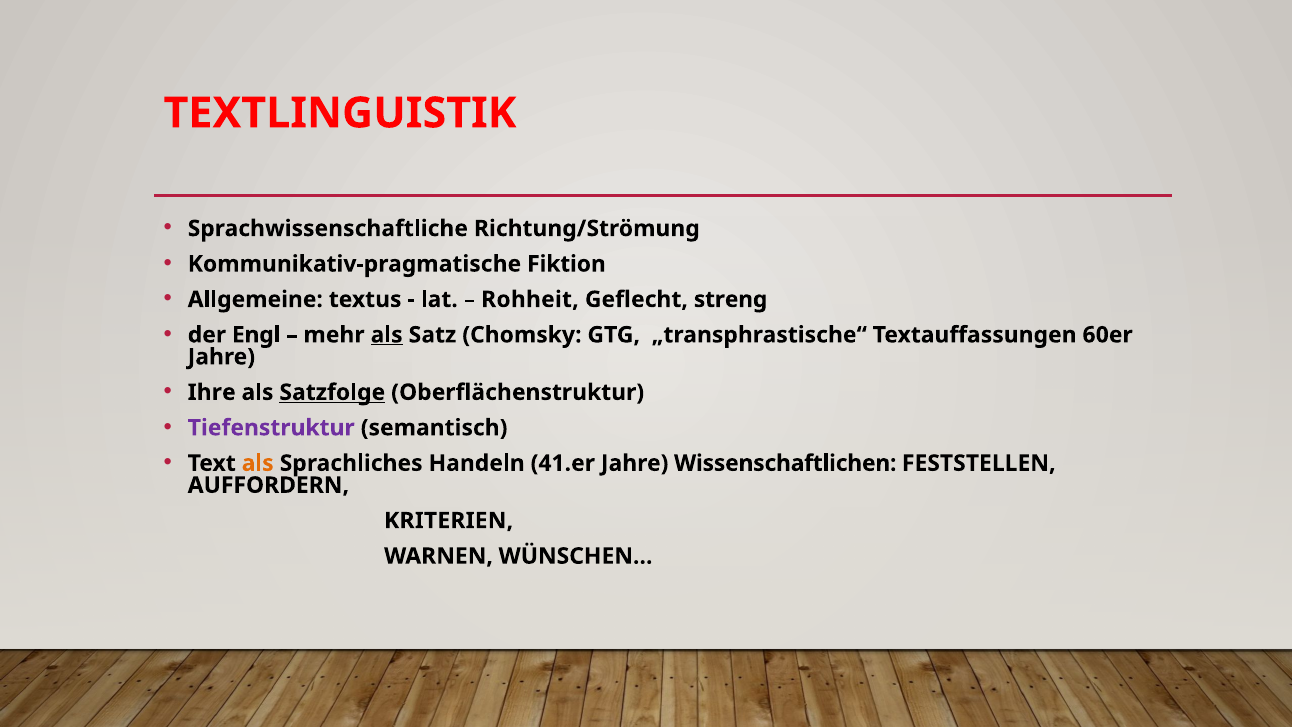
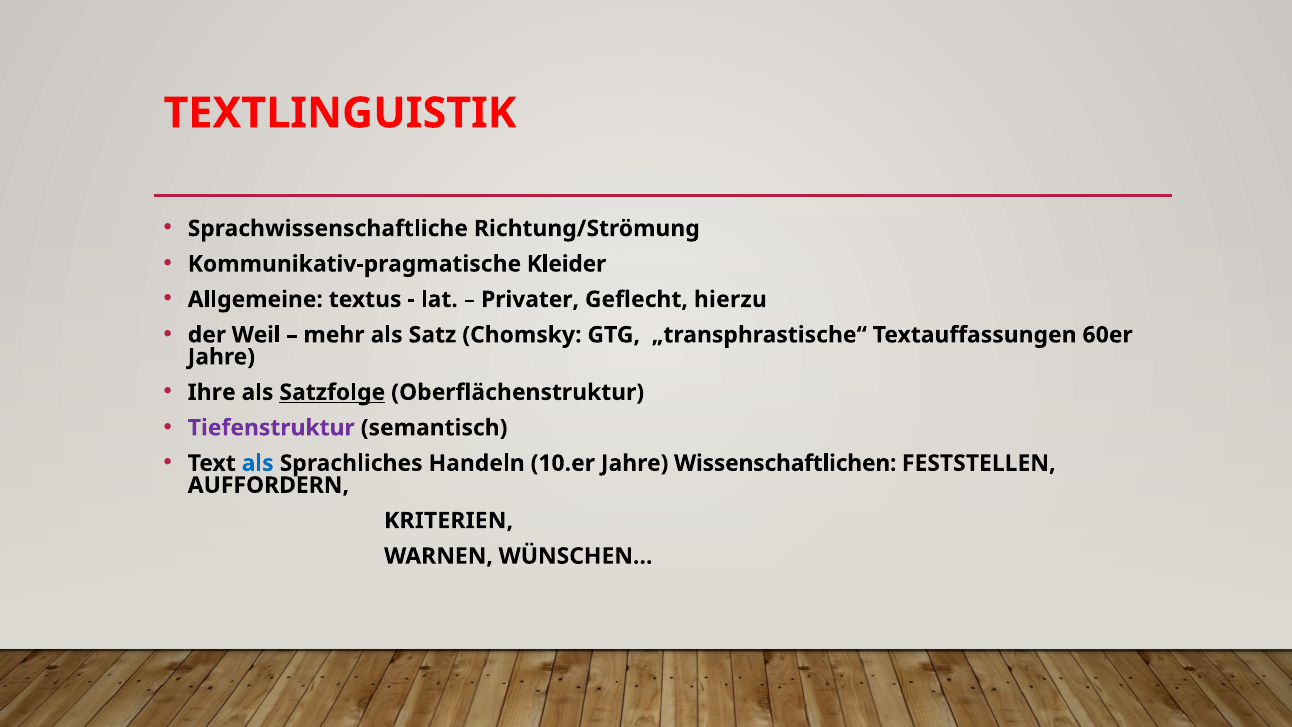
Fiktion: Fiktion -> Kleider
Rohheit: Rohheit -> Privater
streng: streng -> hierzu
Engl: Engl -> Weil
als at (387, 335) underline: present -> none
als at (258, 463) colour: orange -> blue
41.er: 41.er -> 10.er
